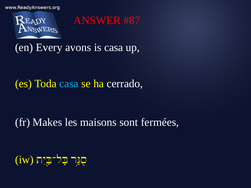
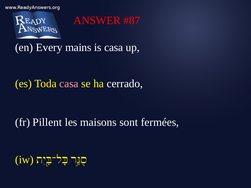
avons: avons -> mains
casa at (69, 84) colour: light blue -> pink
Makes: Makes -> Pillent
